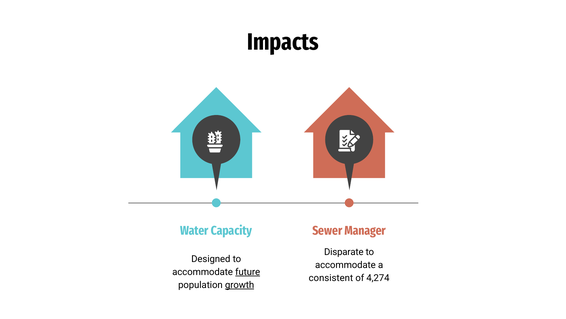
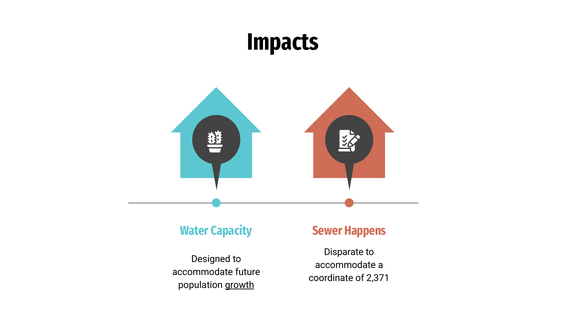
Manager: Manager -> Happens
future underline: present -> none
consistent: consistent -> coordinate
4,274: 4,274 -> 2,371
